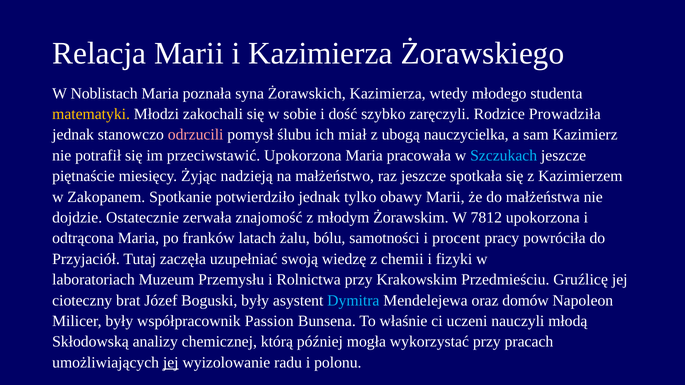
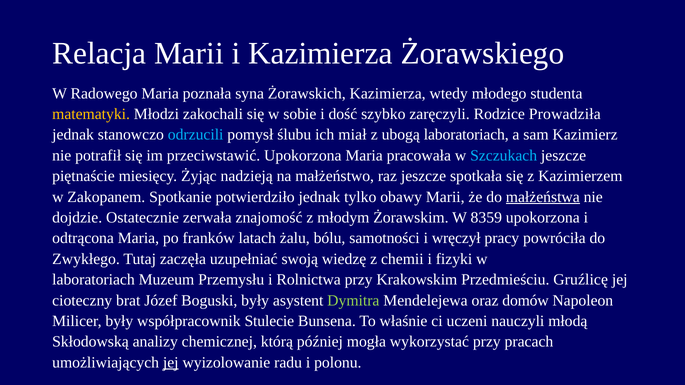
Noblistach: Noblistach -> Radowego
odrzucili colour: pink -> light blue
ubogą nauczycielka: nauczycielka -> laboratoriach
małżeństwa underline: none -> present
7812: 7812 -> 8359
procent: procent -> wręczył
Przyjaciół: Przyjaciół -> Zwykłego
Dymitra colour: light blue -> light green
Passion: Passion -> Stulecie
